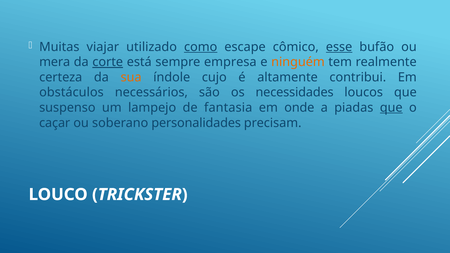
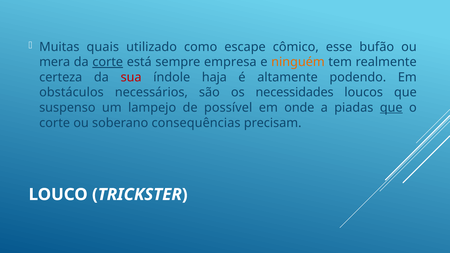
viajar: viajar -> quais
como underline: present -> none
esse underline: present -> none
sua colour: orange -> red
cujo: cujo -> haja
contribui: contribui -> podendo
fantasia: fantasia -> possível
caçar at (55, 123): caçar -> corte
personalidades: personalidades -> consequências
